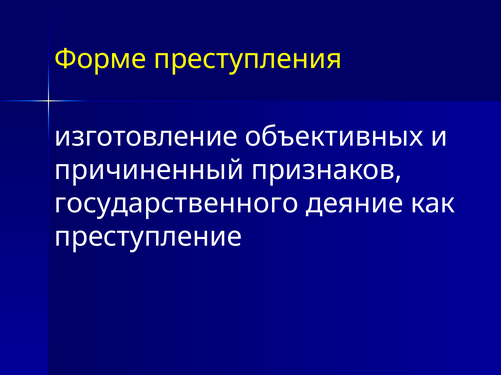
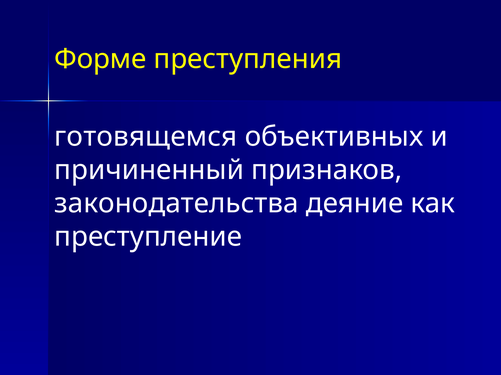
изготовление: изготовление -> готовящемся
государственного: государственного -> законодательства
